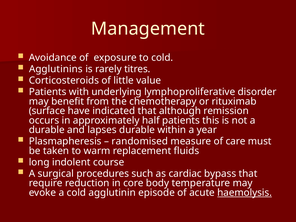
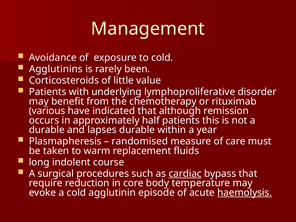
titres: titres -> been
surface: surface -> various
cardiac underline: none -> present
